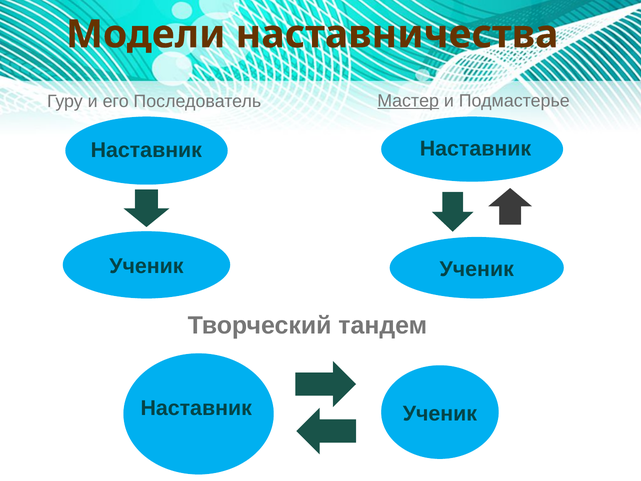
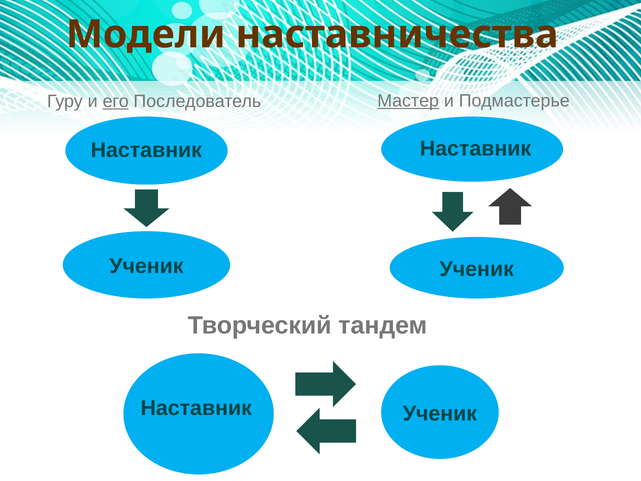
его underline: none -> present
